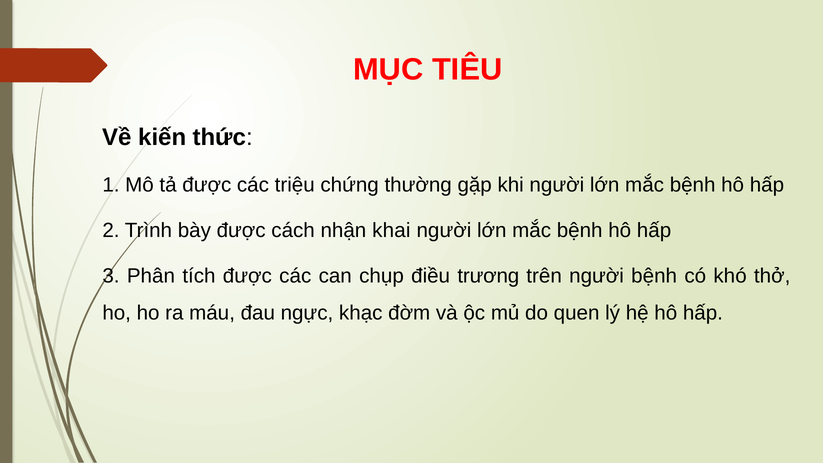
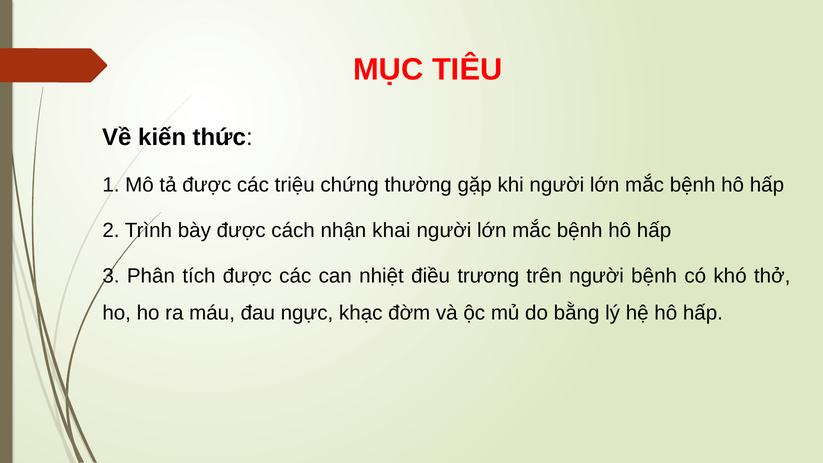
chụp: chụp -> nhiệt
quen: quen -> bằng
